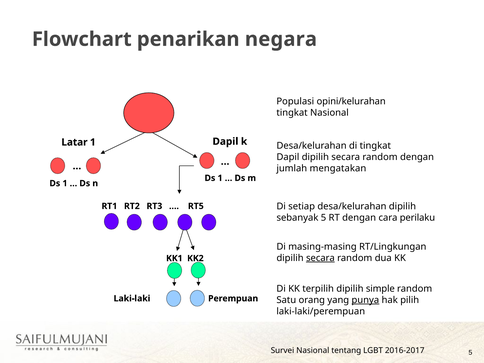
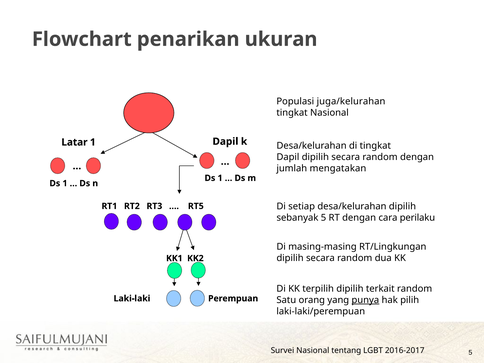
negara: negara -> ukuran
opini/kelurahan: opini/kelurahan -> juga/kelurahan
secara at (320, 258) underline: present -> none
simple: simple -> terkait
